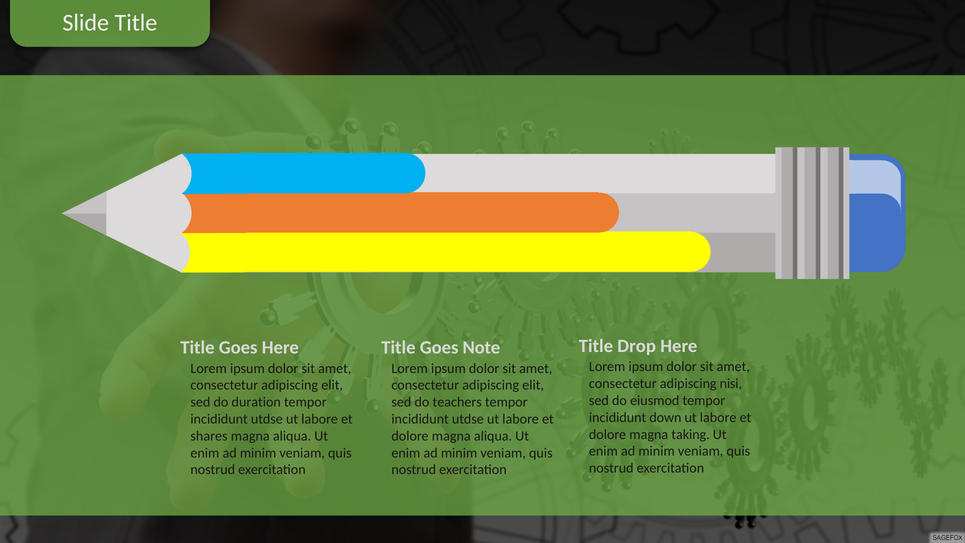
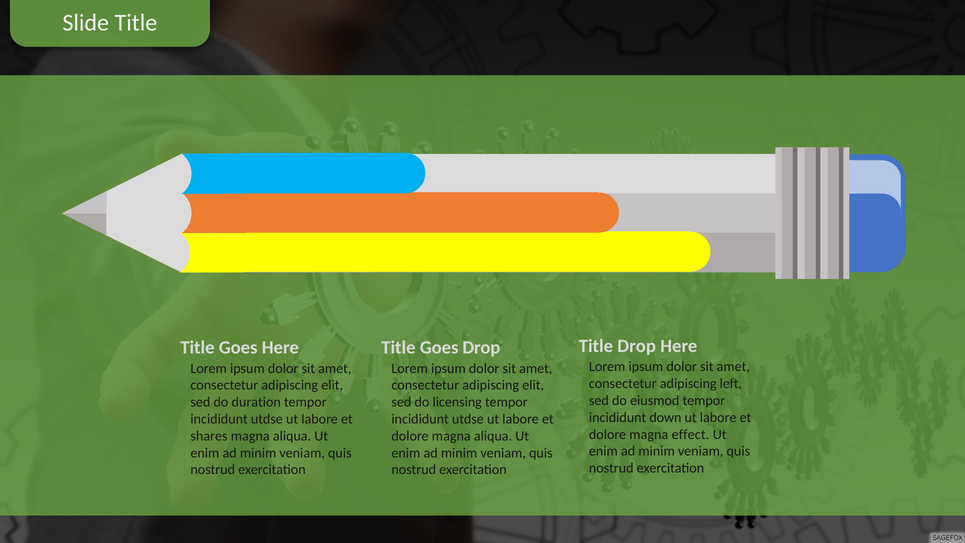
Goes Note: Note -> Drop
nisi: nisi -> left
teachers: teachers -> licensing
taking: taking -> effect
